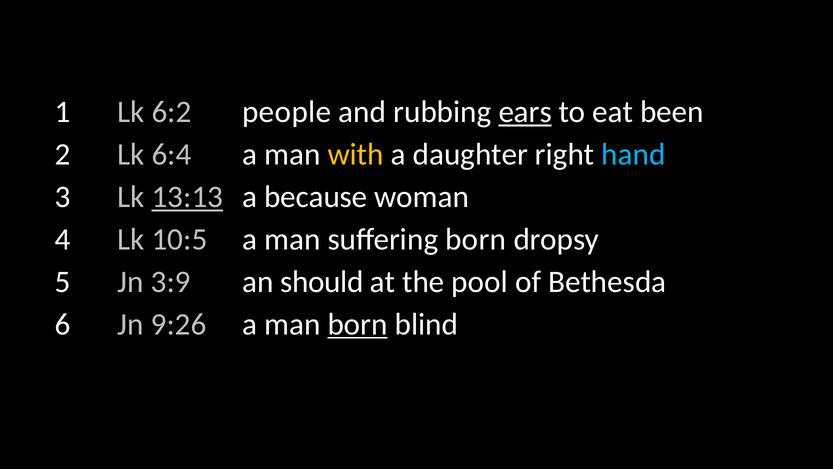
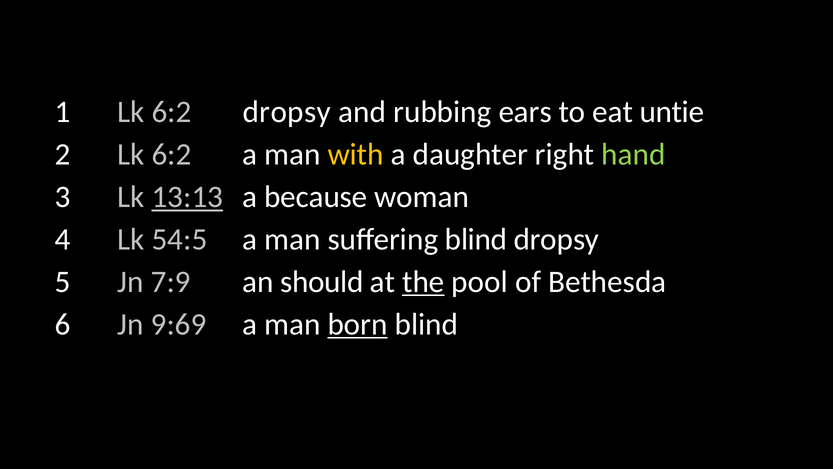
6:2 people: people -> dropsy
ears underline: present -> none
been: been -> untie
2 Lk 6:4: 6:4 -> 6:2
hand colour: light blue -> light green
10:5: 10:5 -> 54:5
suffering born: born -> blind
3:9: 3:9 -> 7:9
the underline: none -> present
9:26: 9:26 -> 9:69
